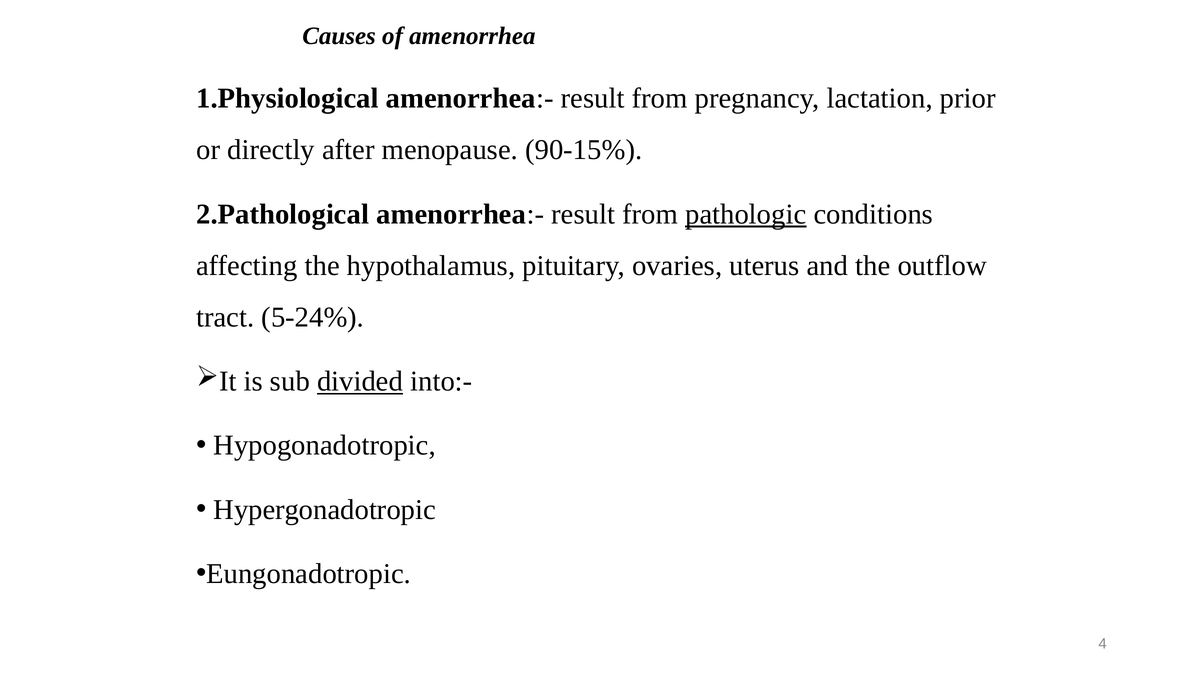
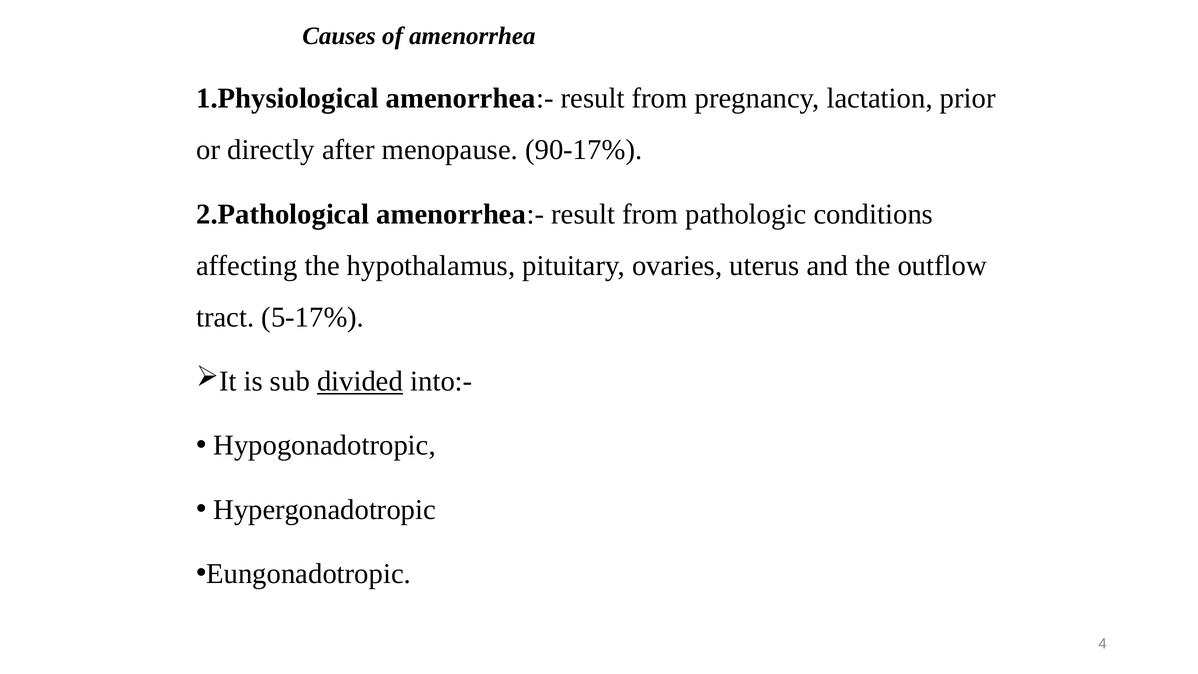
90-15%: 90-15% -> 90-17%
pathologic underline: present -> none
5-24%: 5-24% -> 5-17%
